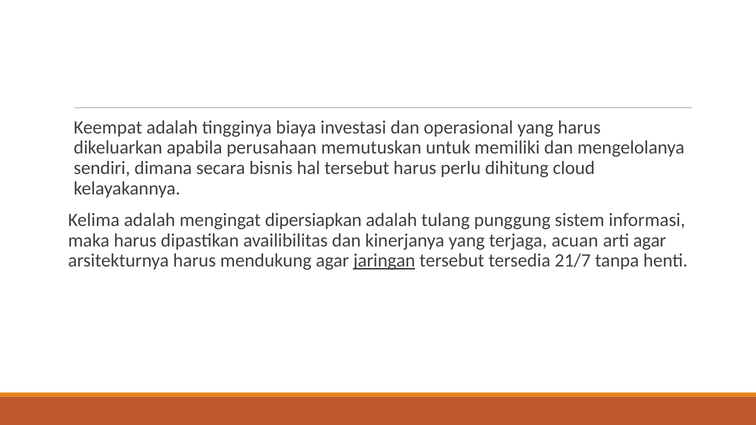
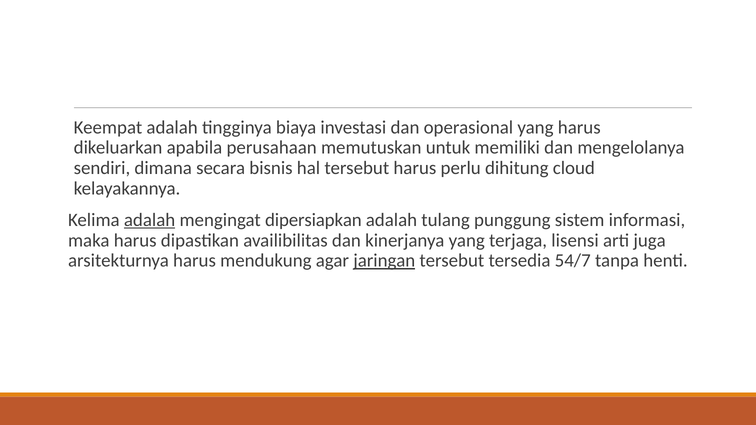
adalah at (150, 220) underline: none -> present
acuan: acuan -> lisensi
arti agar: agar -> juga
21/7: 21/7 -> 54/7
